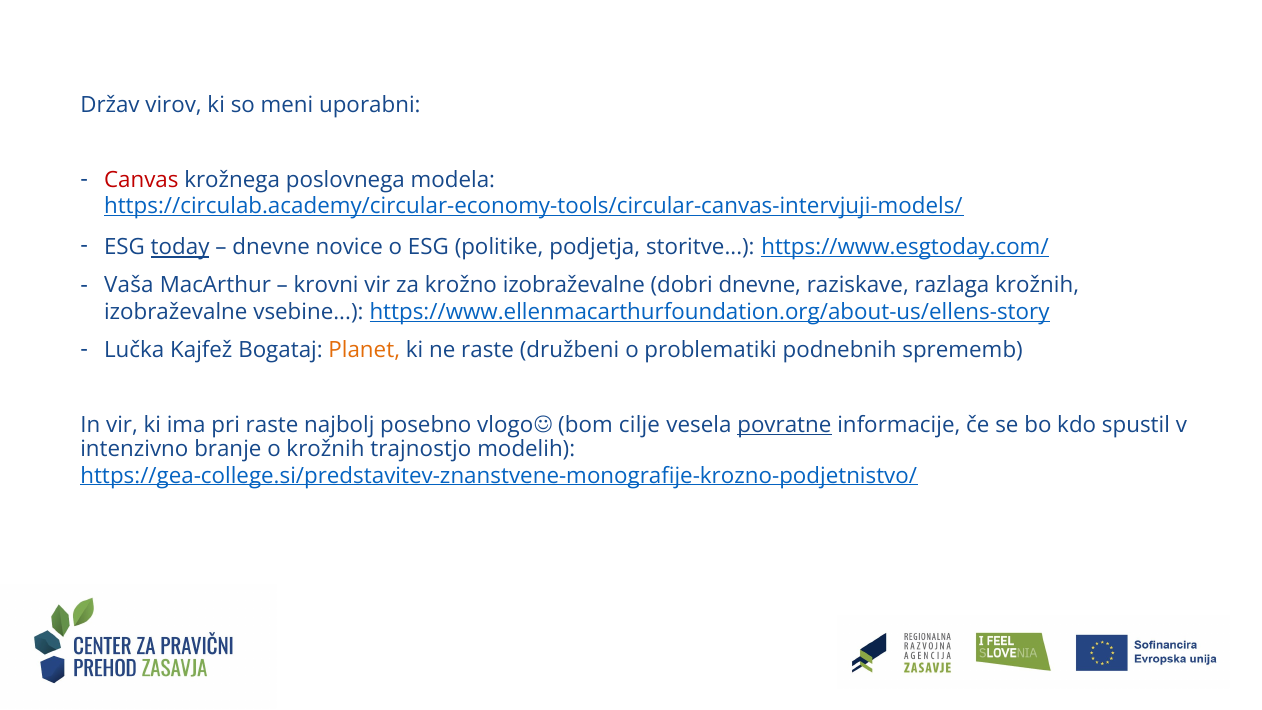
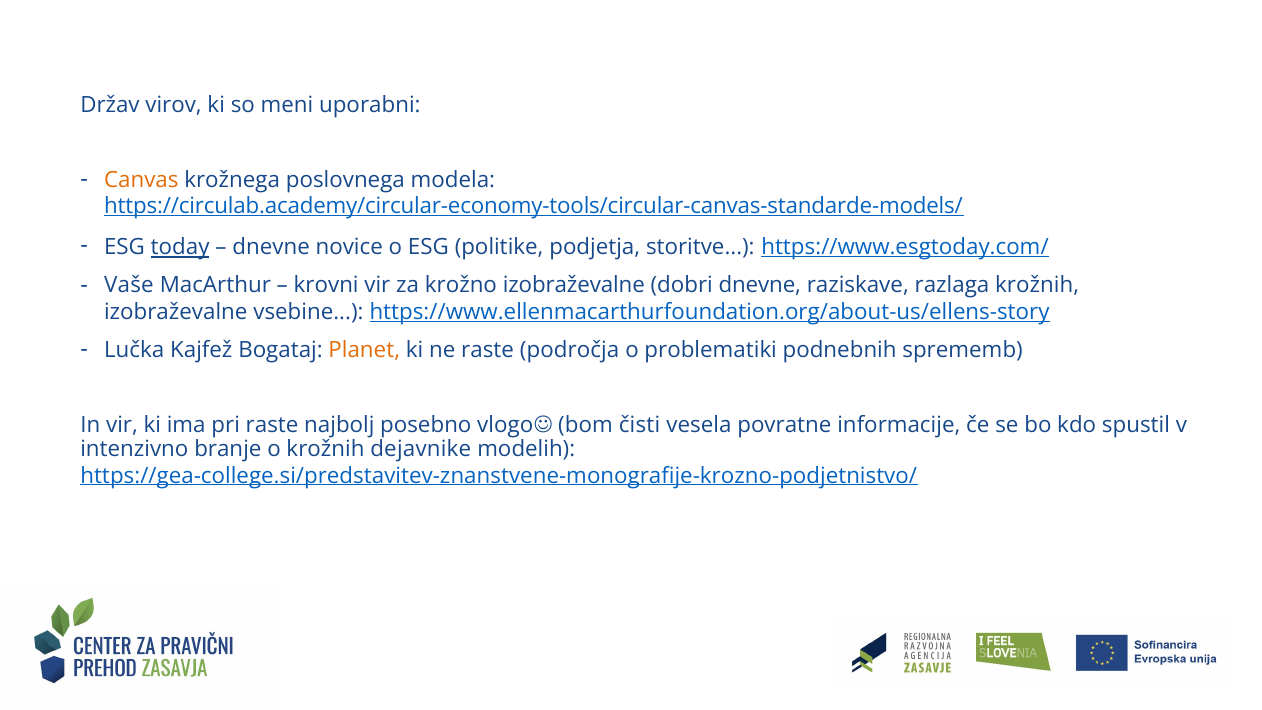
Canvas colour: red -> orange
https://circulab.academy/circular-economy-tools/circular-canvas-intervjuji-models/: https://circulab.academy/circular-economy-tools/circular-canvas-intervjuji-models/ -> https://circulab.academy/circular-economy-tools/circular-canvas-standarde-models/
Vaša: Vaša -> Vaše
družbeni: družbeni -> področja
cilje: cilje -> čisti
povratne underline: present -> none
trajnostjo: trajnostjo -> dejavnike
